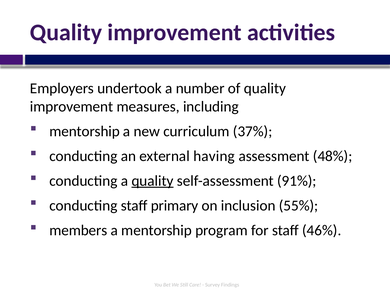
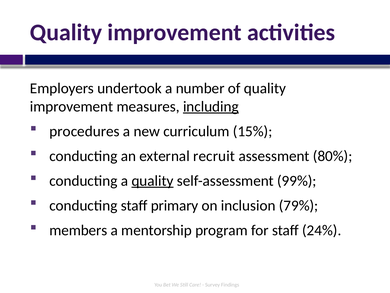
including underline: none -> present
mentorship at (85, 131): mentorship -> procedures
37%: 37% -> 15%
having: having -> recruit
48%: 48% -> 80%
91%: 91% -> 99%
55%: 55% -> 79%
46%: 46% -> 24%
